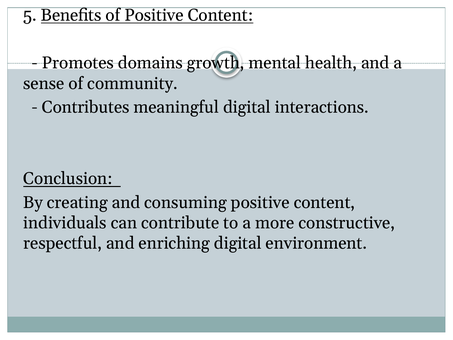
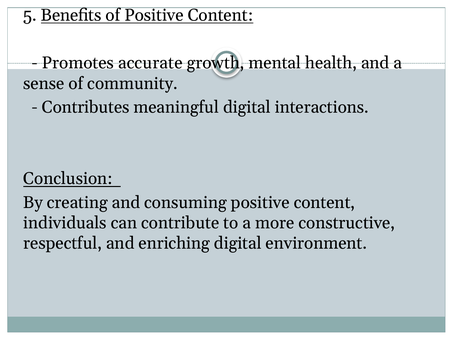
domains: domains -> accurate
